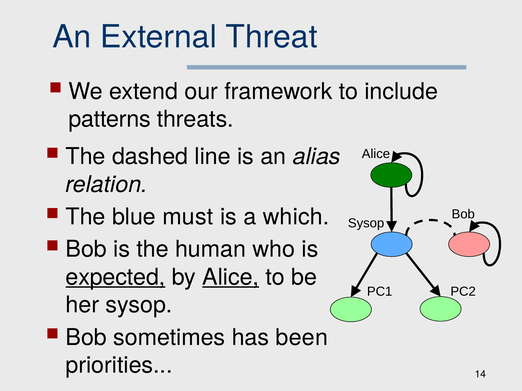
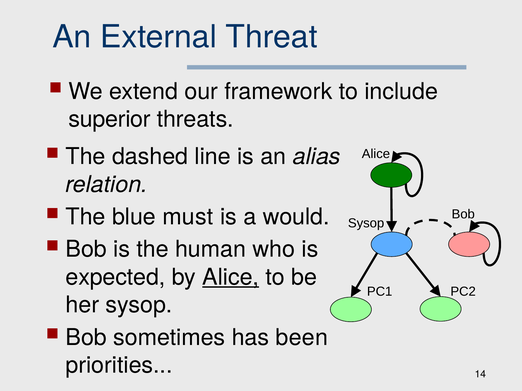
patterns: patterns -> superior
which: which -> would
expected underline: present -> none
